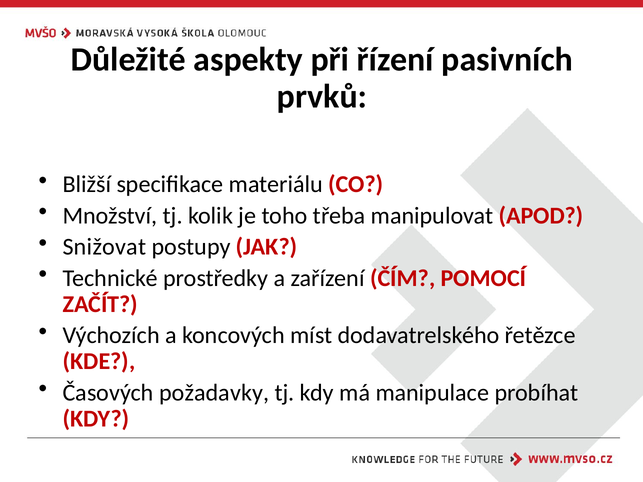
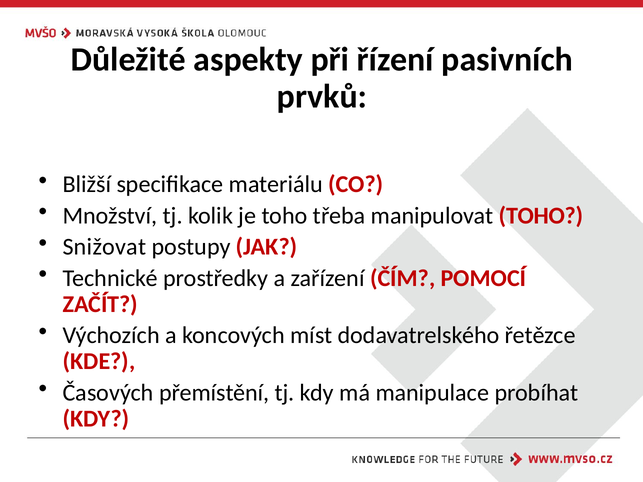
manipulovat APOD: APOD -> TOHO
požadavky: požadavky -> přemístění
